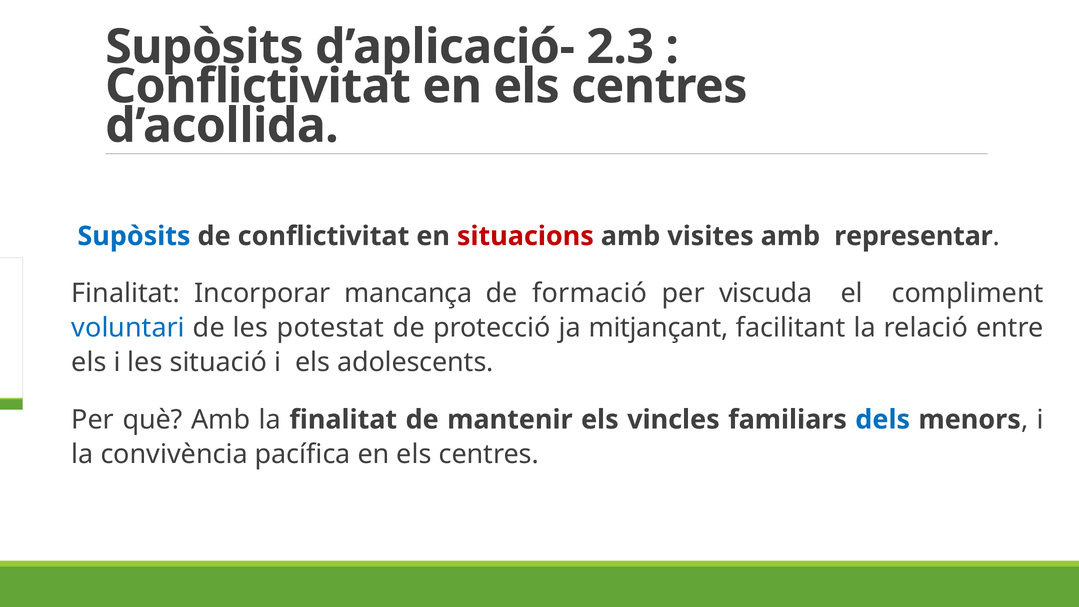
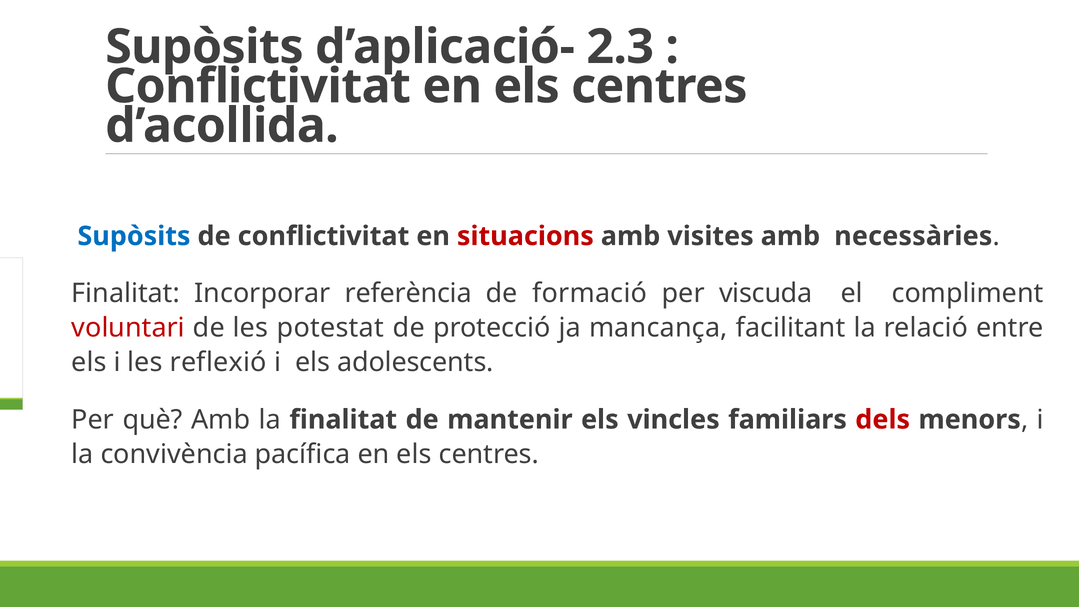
representar: representar -> necessàries
mancança: mancança -> referència
voluntari colour: blue -> red
mitjançant: mitjançant -> mancança
situació: situació -> reflexió
dels colour: blue -> red
